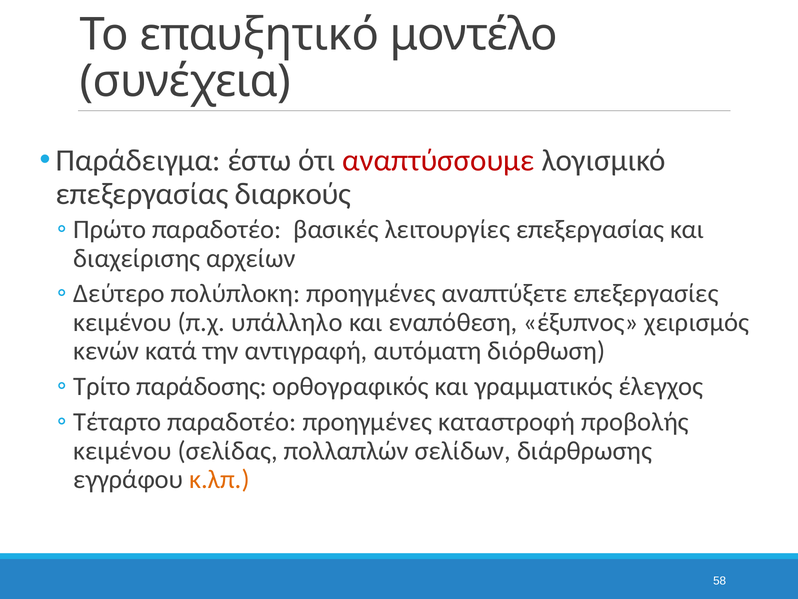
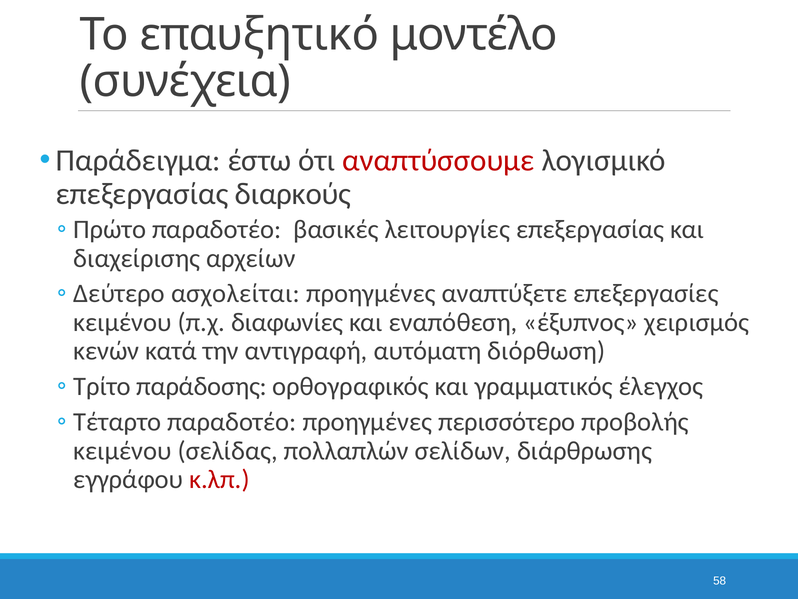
πολύπλοκη: πολύπλοκη -> ασχολείται
υπάλληλο: υπάλληλο -> διαφωνίες
καταστροφή: καταστροφή -> περισσότερο
κ.λπ colour: orange -> red
